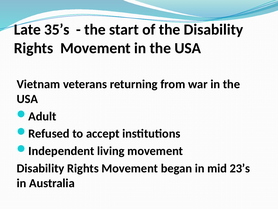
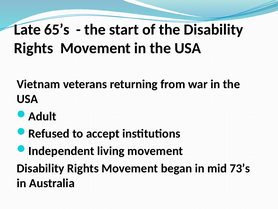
35’s: 35’s -> 65’s
23’s: 23’s -> 73’s
